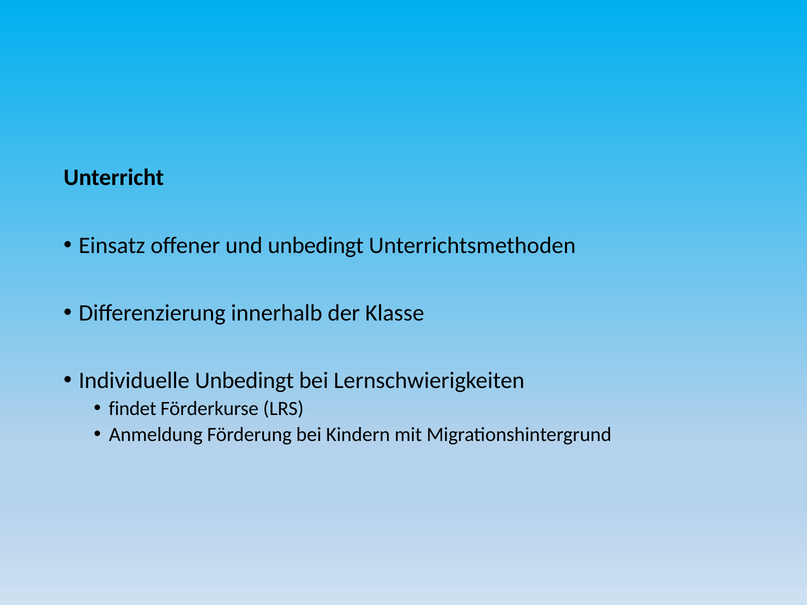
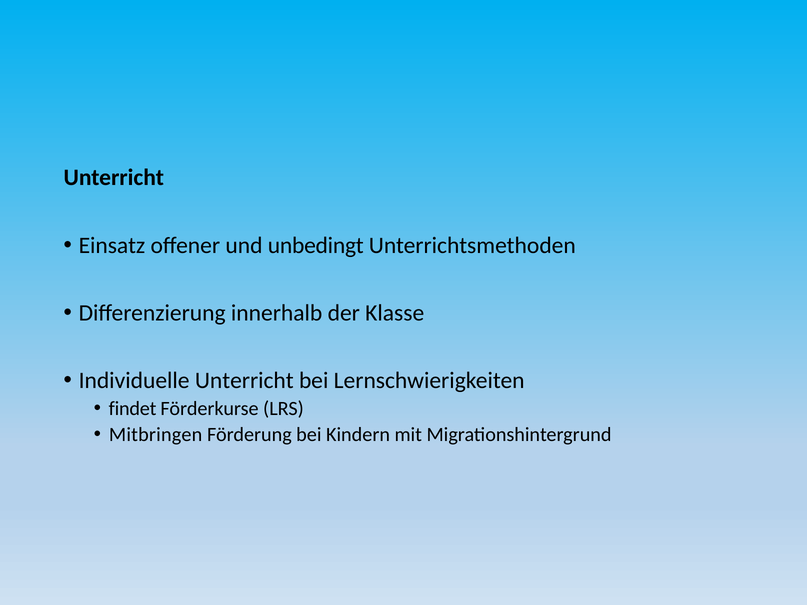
Individuelle Unbedingt: Unbedingt -> Unterricht
Anmeldung: Anmeldung -> Mitbringen
